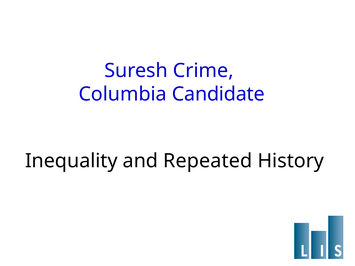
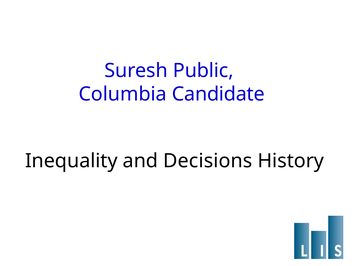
Crime: Crime -> Public
Repeated: Repeated -> Decisions
